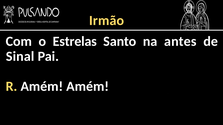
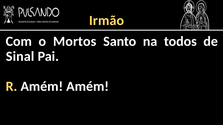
Estrelas: Estrelas -> Mortos
antes: antes -> todos
